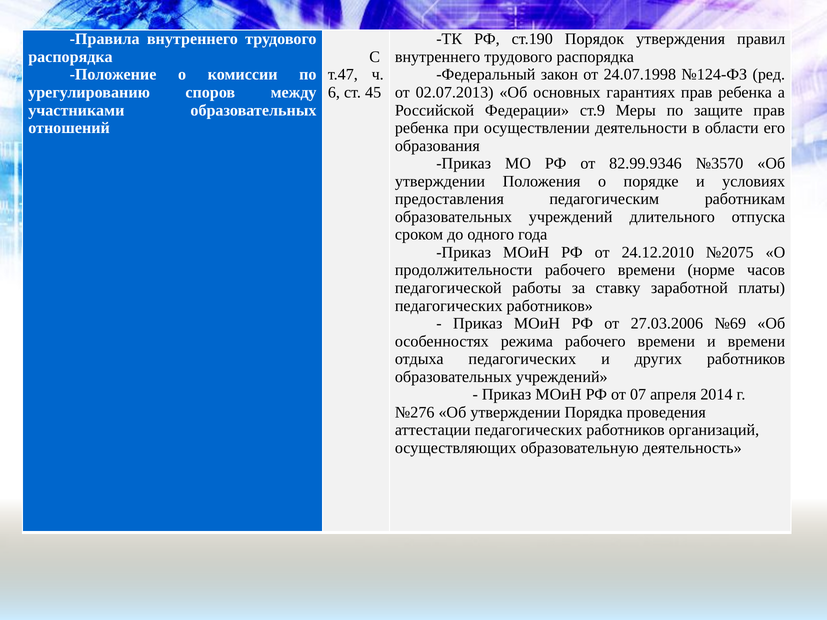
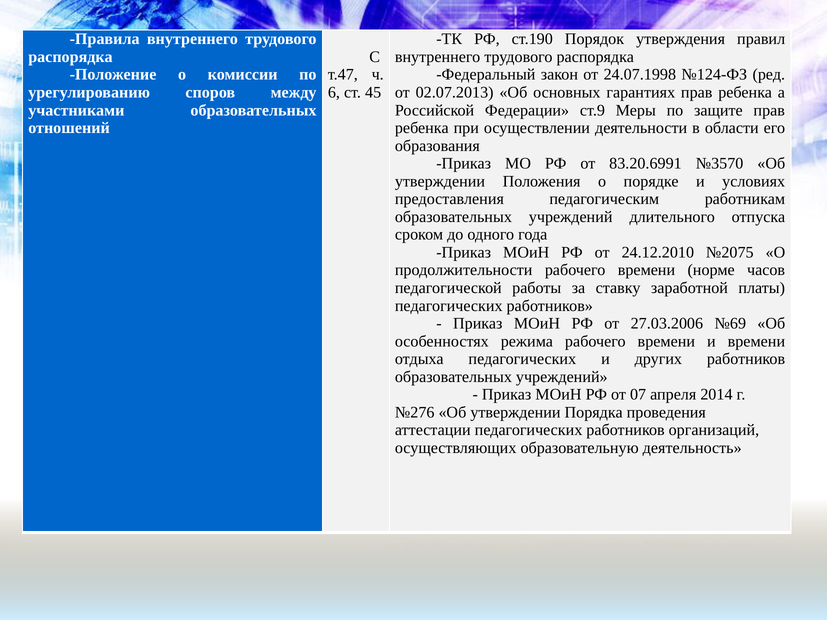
82.99.9346: 82.99.9346 -> 83.20.6991
